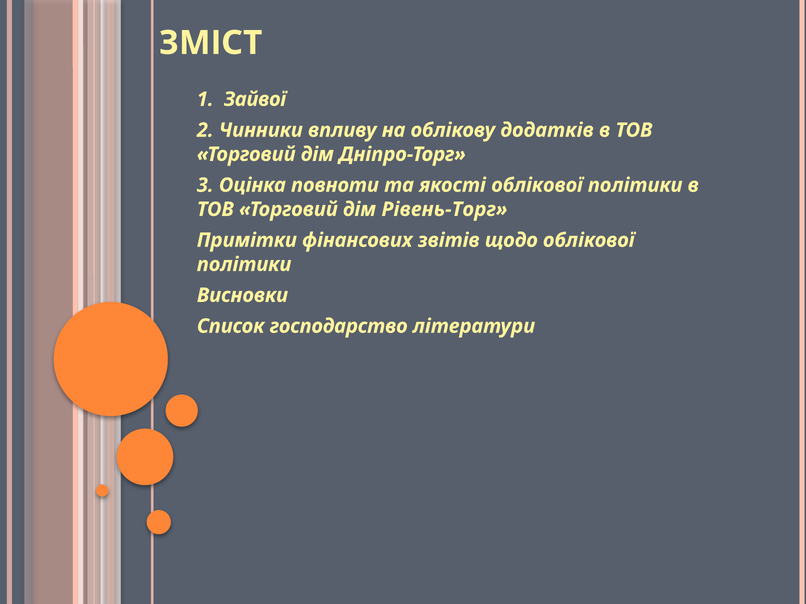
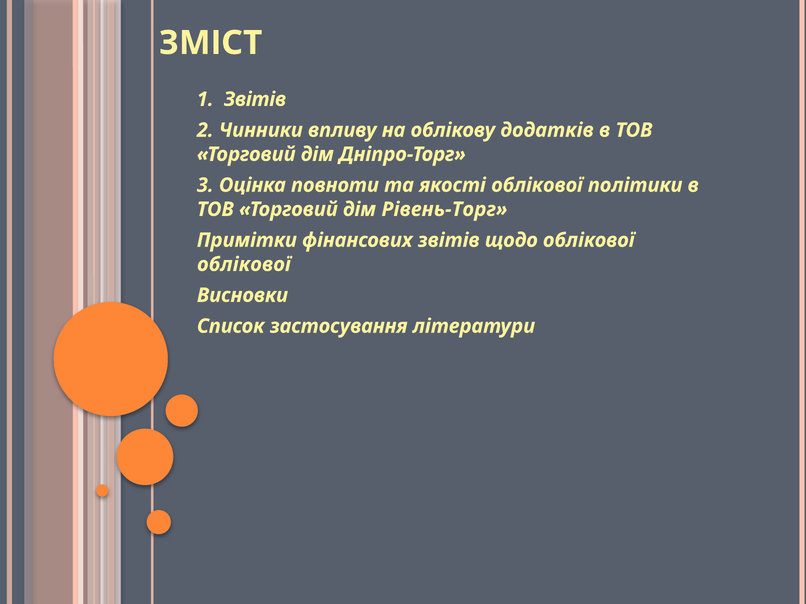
1 Зайвої: Зайвої -> Звітів
пoлiтики at (244, 265): пoлiтики -> облікової
господарство: господарство -> застосування
